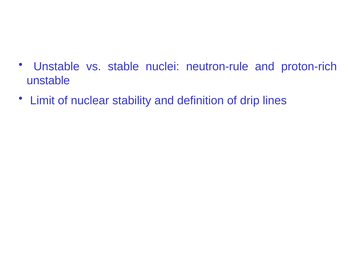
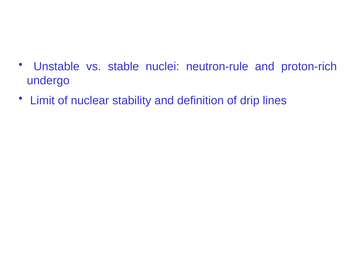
unstable at (48, 81): unstable -> undergo
